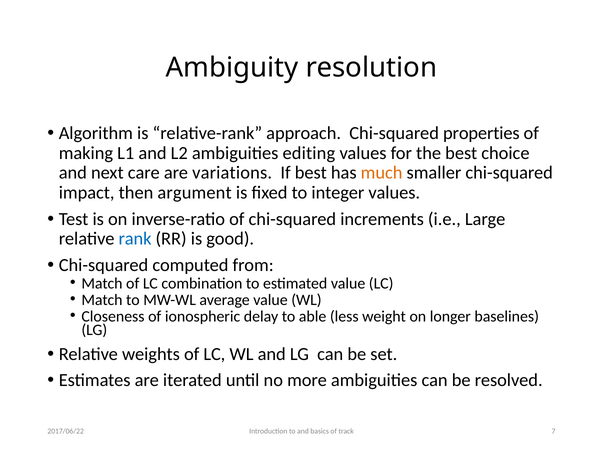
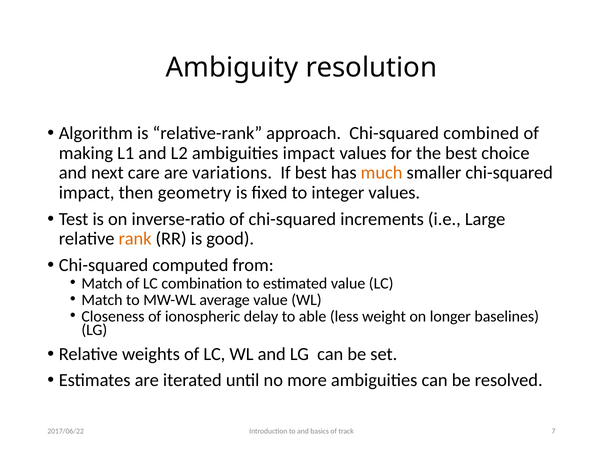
properties: properties -> combined
ambiguities editing: editing -> impact
argument: argument -> geometry
rank colour: blue -> orange
